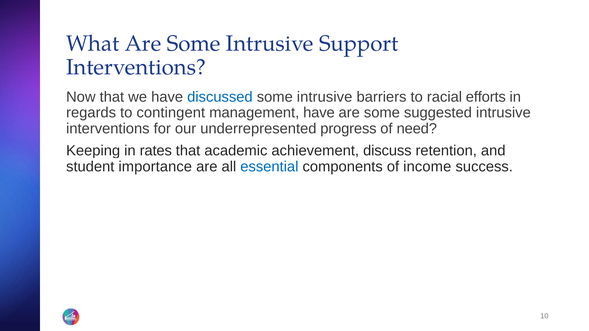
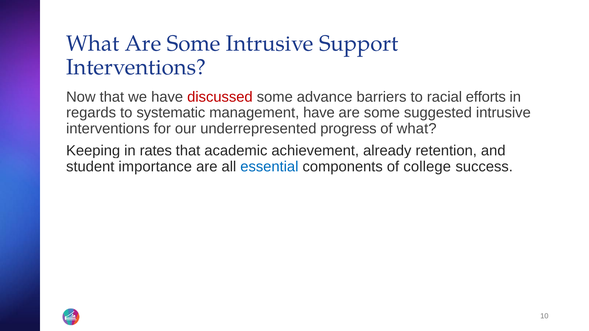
discussed colour: blue -> red
intrusive at (325, 97): intrusive -> advance
contingent: contingent -> systematic
of need: need -> what
discuss: discuss -> already
income: income -> college
